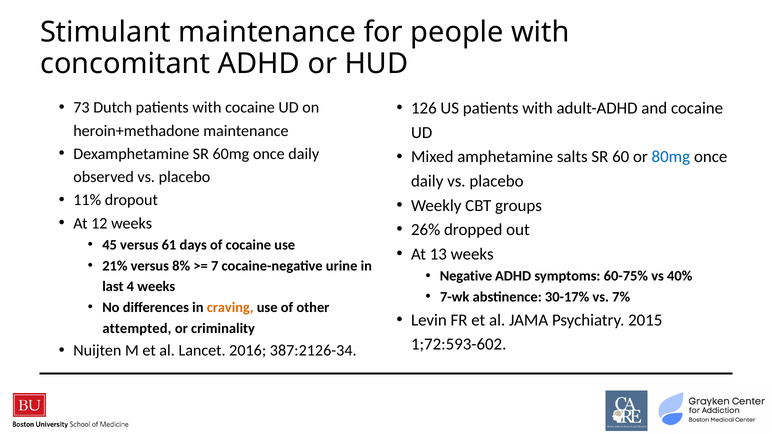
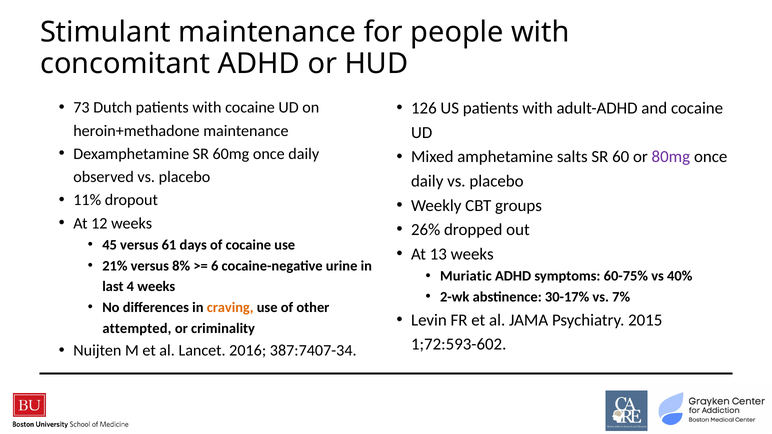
80mg colour: blue -> purple
7: 7 -> 6
Negative: Negative -> Muriatic
7-wk: 7-wk -> 2-wk
387:2126-34: 387:2126-34 -> 387:7407-34
